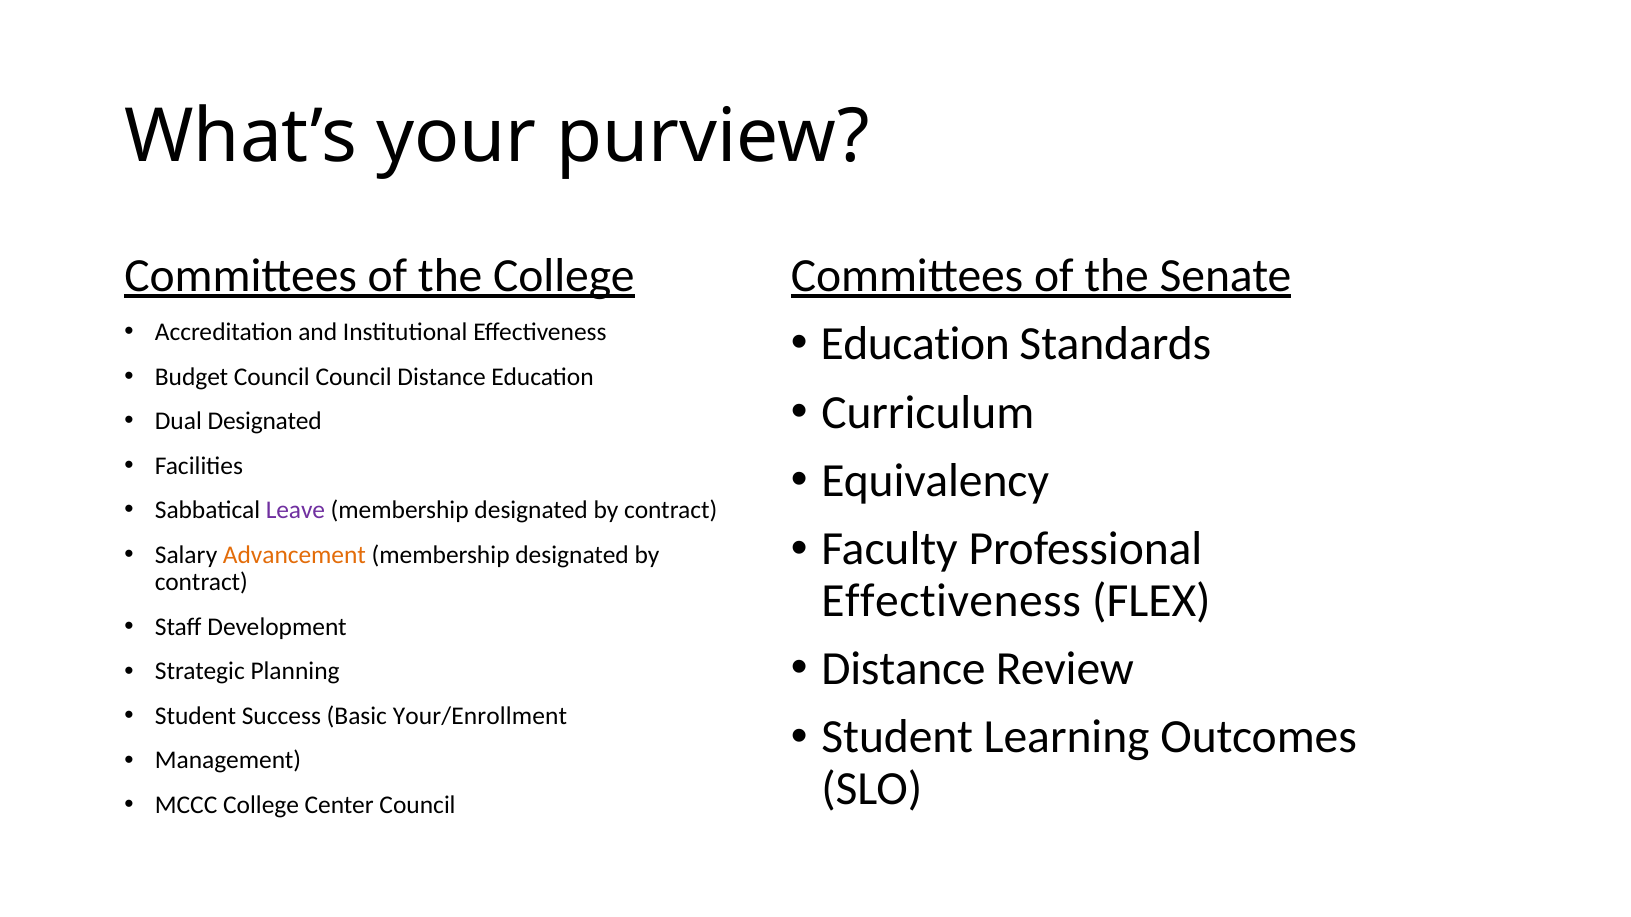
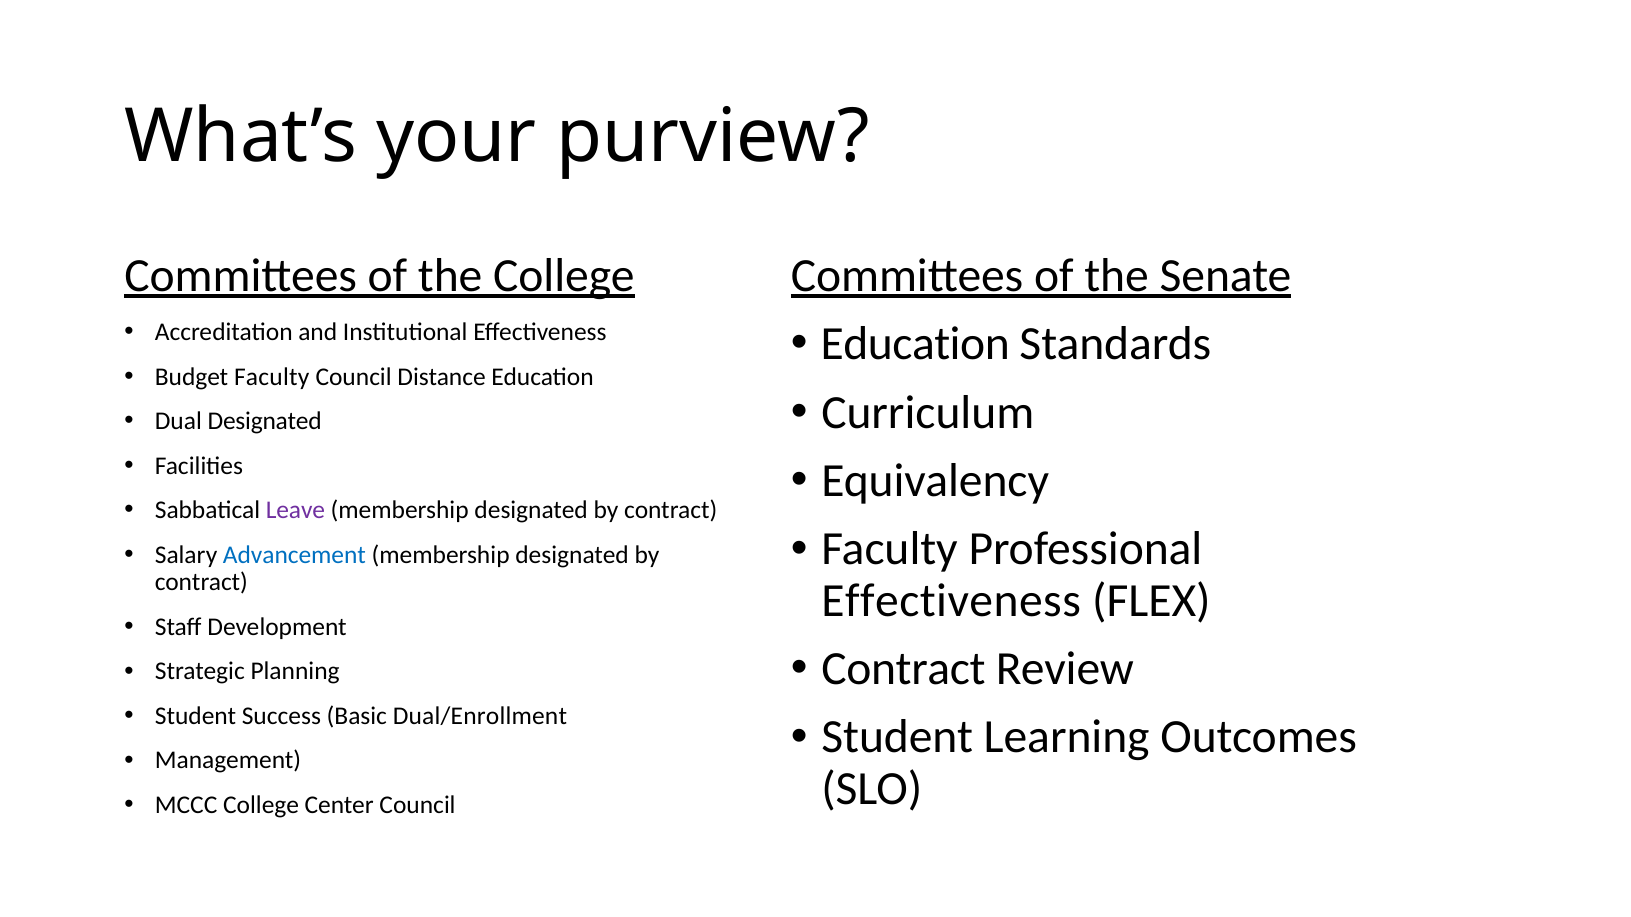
Budget Council: Council -> Faculty
Advancement colour: orange -> blue
Distance at (903, 669): Distance -> Contract
Your/Enrollment: Your/Enrollment -> Dual/Enrollment
